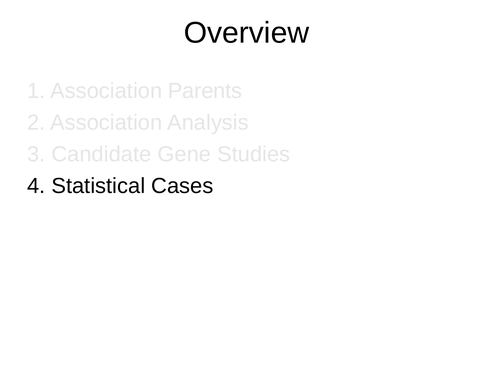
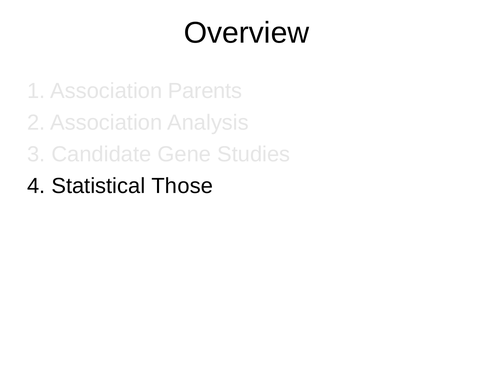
Cases: Cases -> Those
